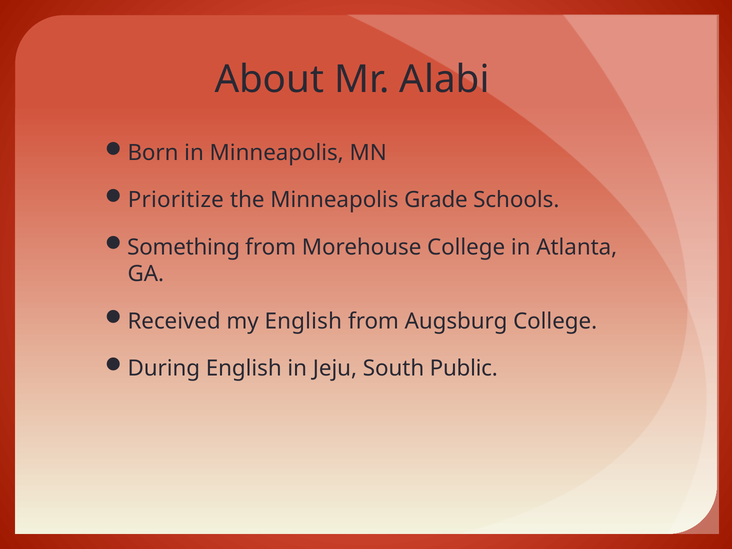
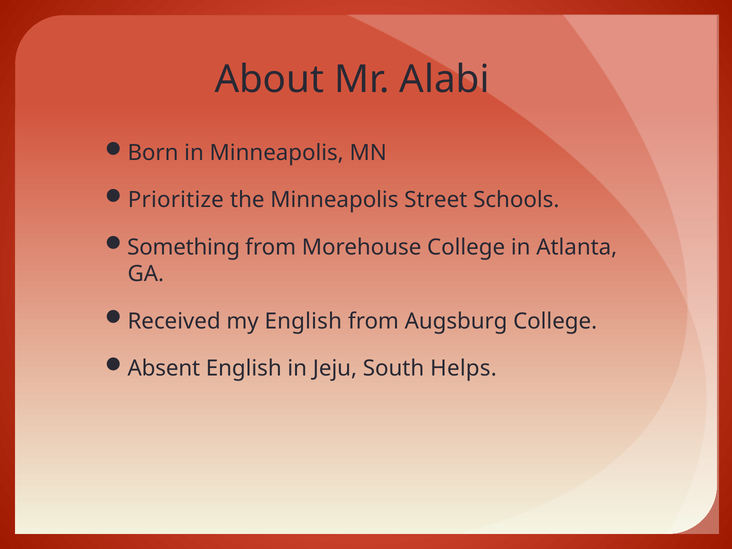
Grade: Grade -> Street
During: During -> Absent
Public: Public -> Helps
